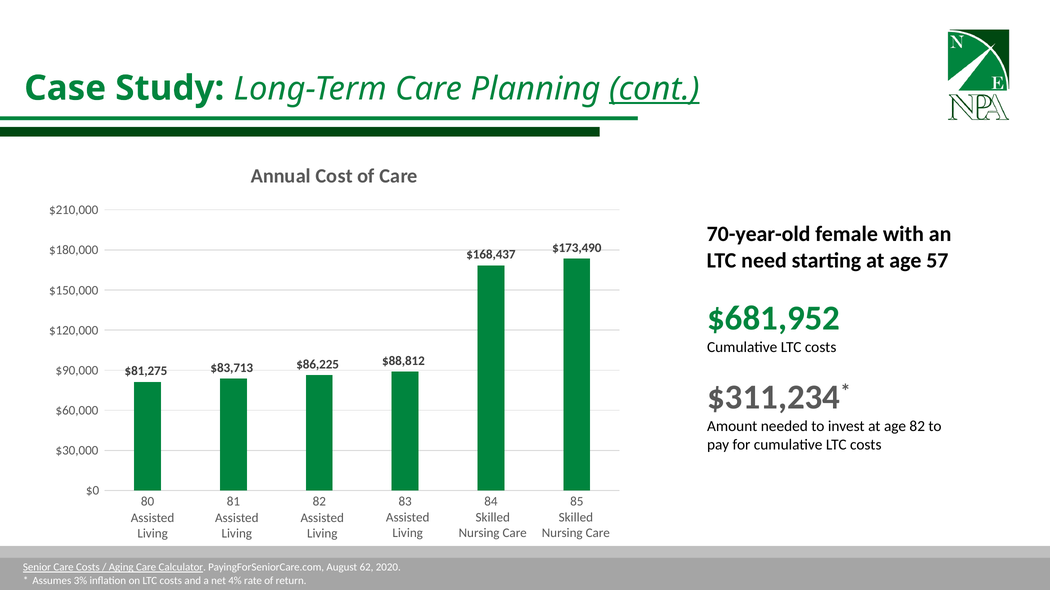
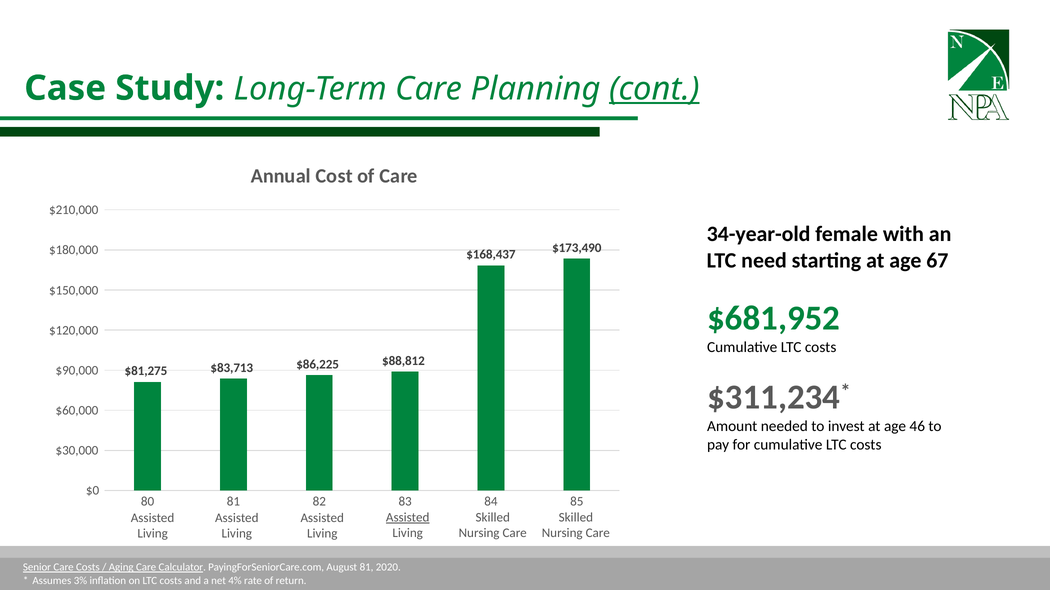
70-year-old: 70-year-old -> 34-year-old
57: 57 -> 67
age 82: 82 -> 46
Assisted at (408, 518) underline: none -> present
August 62: 62 -> 81
